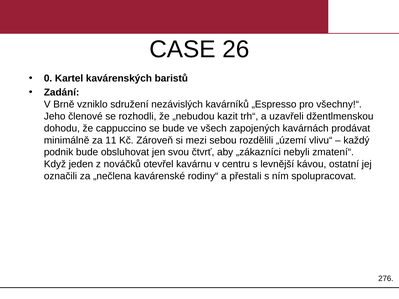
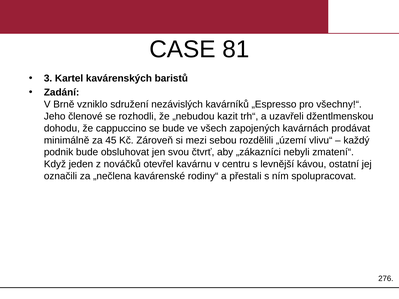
26: 26 -> 81
0: 0 -> 3
11: 11 -> 45
